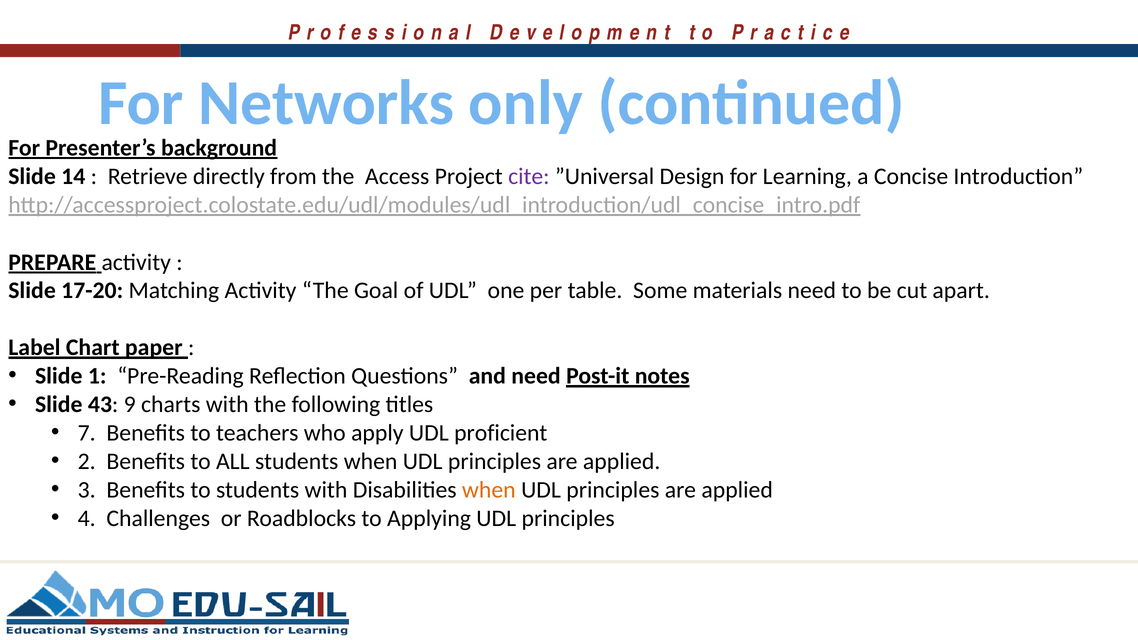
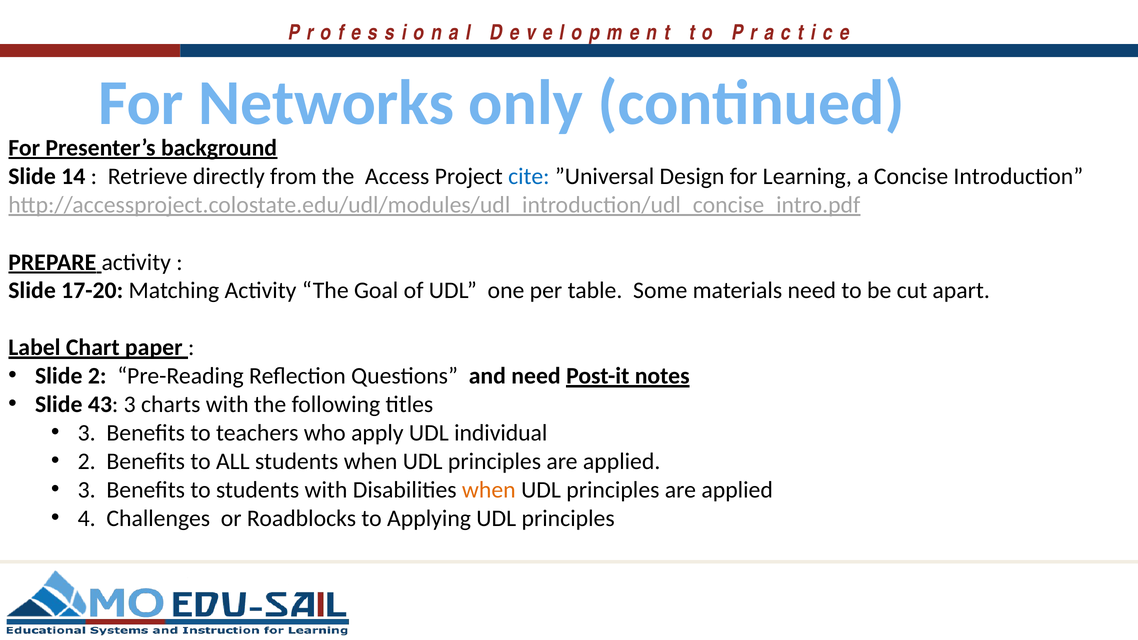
cite colour: purple -> blue
Slide 1: 1 -> 2
43 9: 9 -> 3
7 at (87, 433): 7 -> 3
proficient: proficient -> individual
